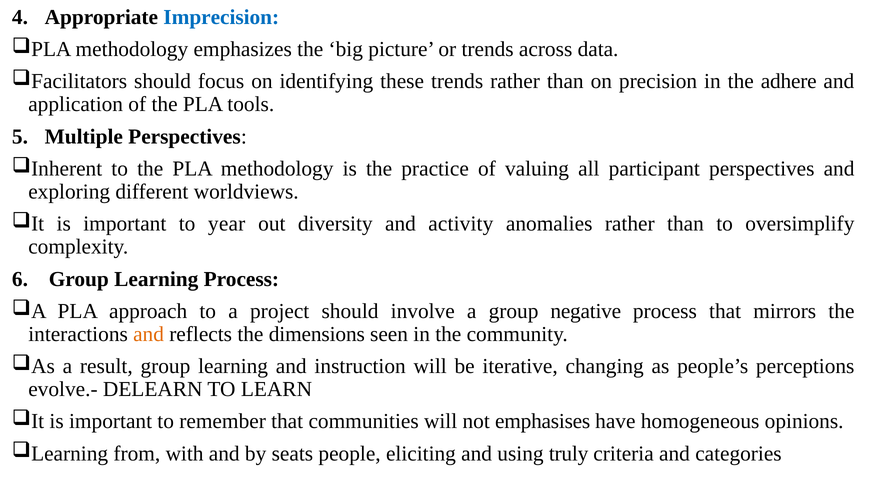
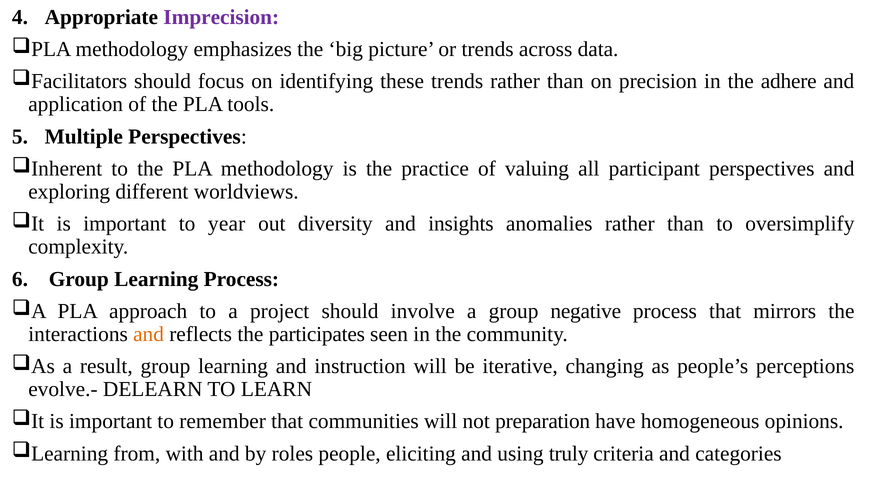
Imprecision colour: blue -> purple
activity: activity -> insights
dimensions: dimensions -> participates
emphasises: emphasises -> preparation
seats: seats -> roles
